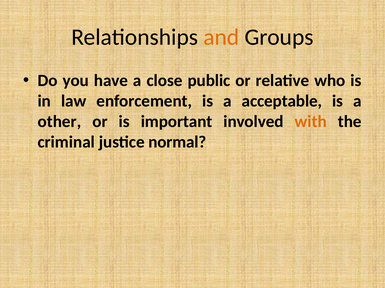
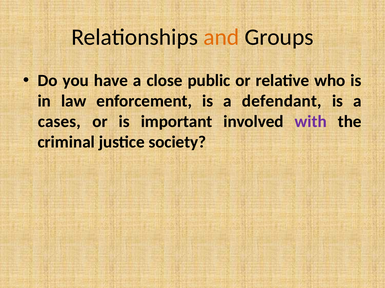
acceptable: acceptable -> defendant
other: other -> cases
with colour: orange -> purple
normal: normal -> society
